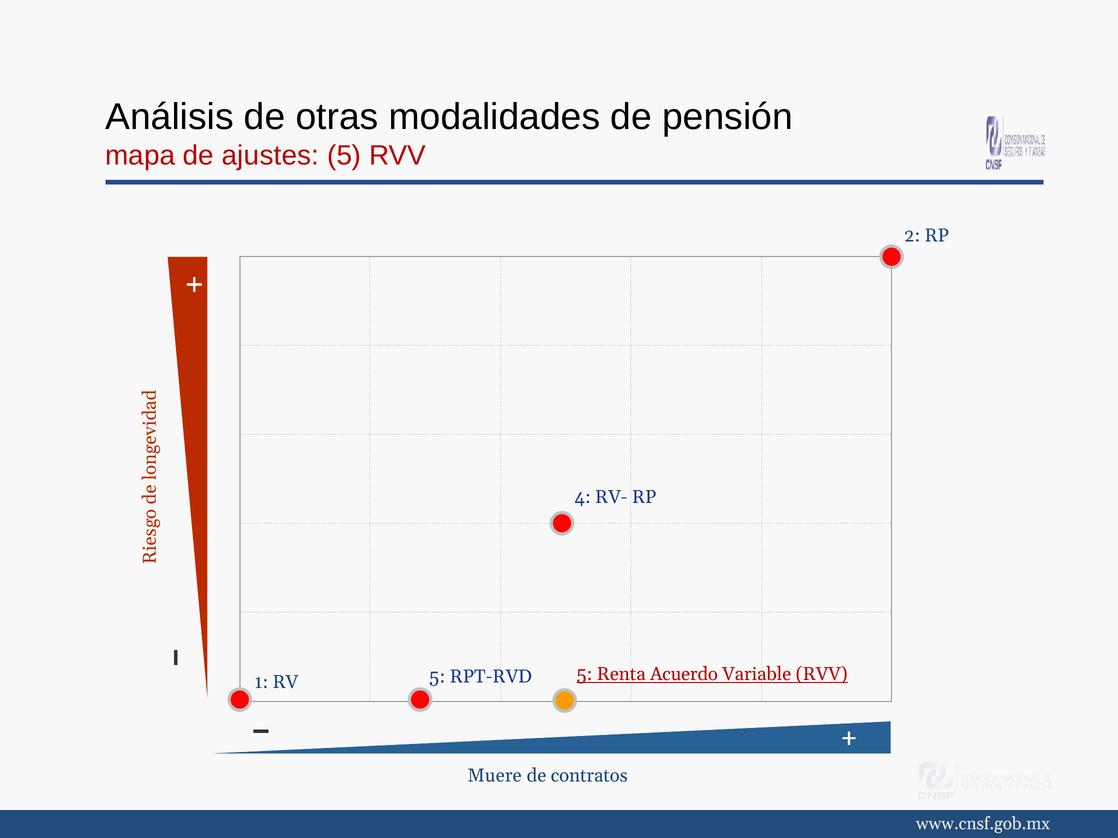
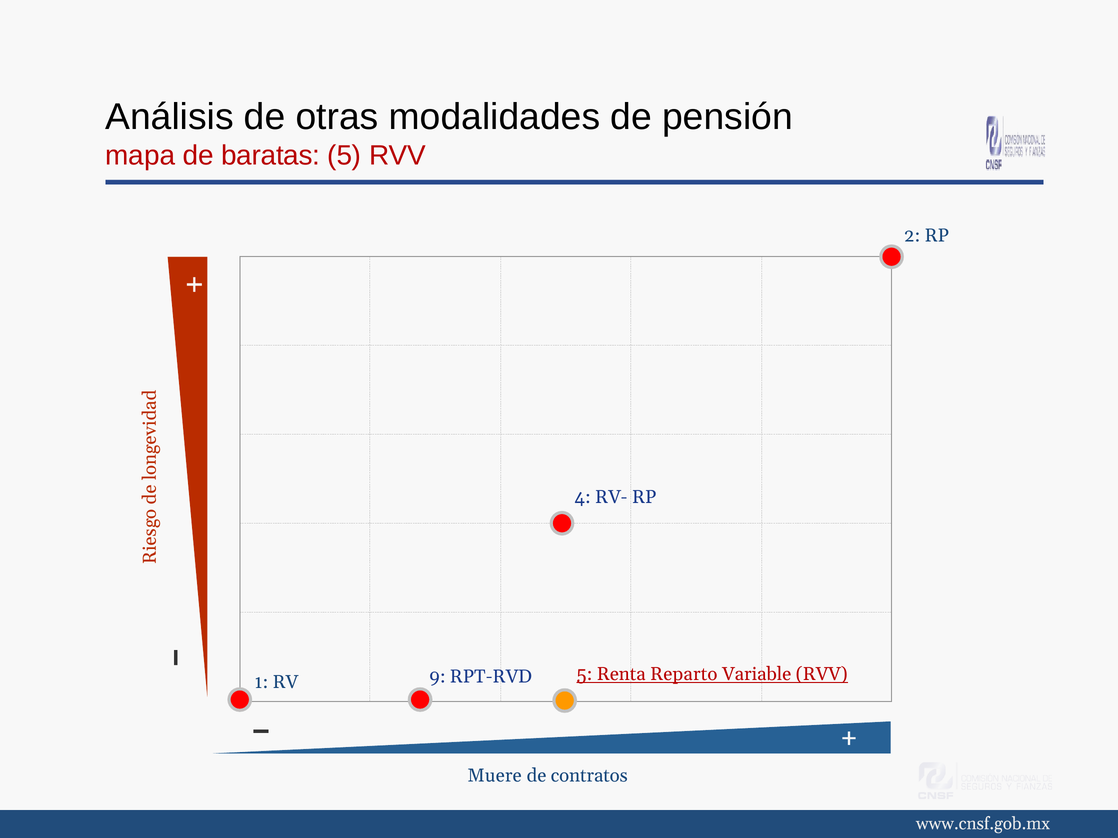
ajustes: ajustes -> baratas
Acuerdo: Acuerdo -> Reparto
5 at (437, 677): 5 -> 9
